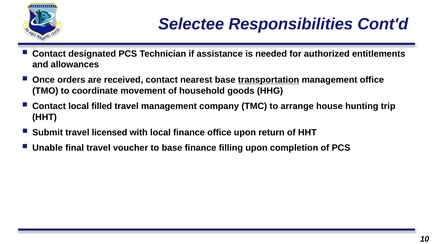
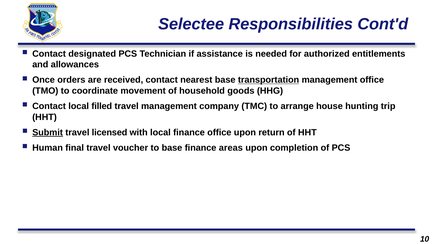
Submit underline: none -> present
Unable: Unable -> Human
filling: filling -> areas
